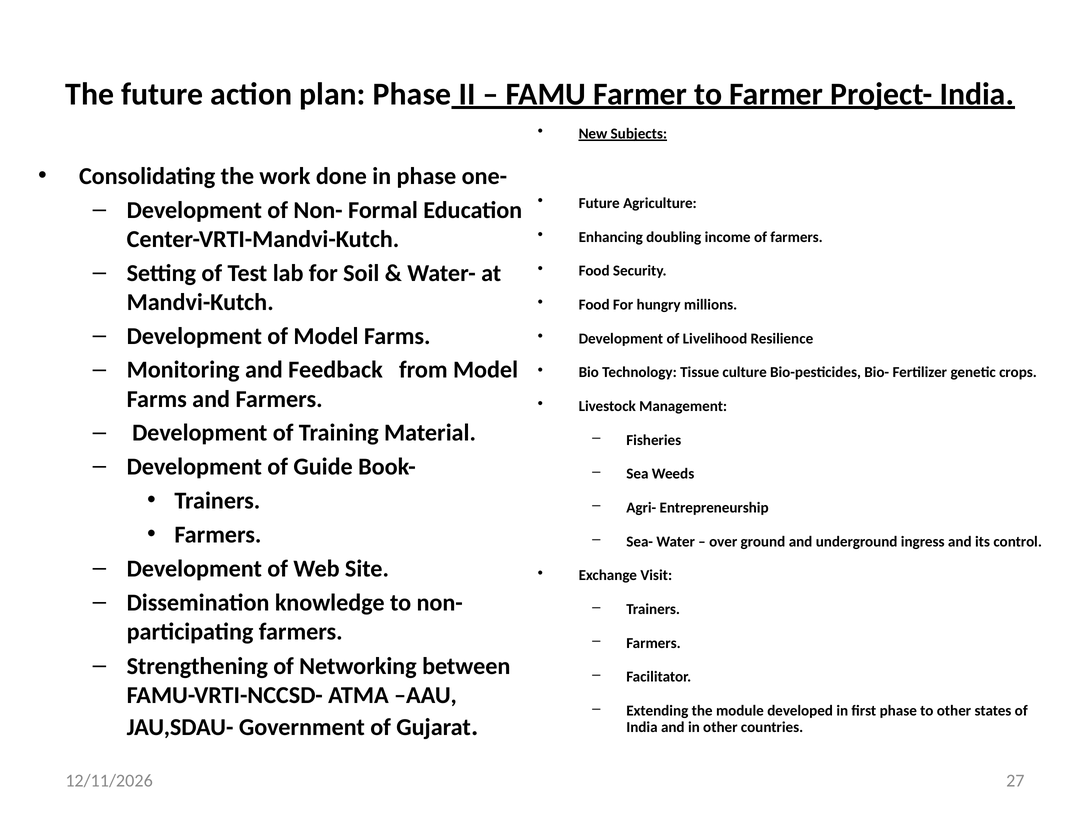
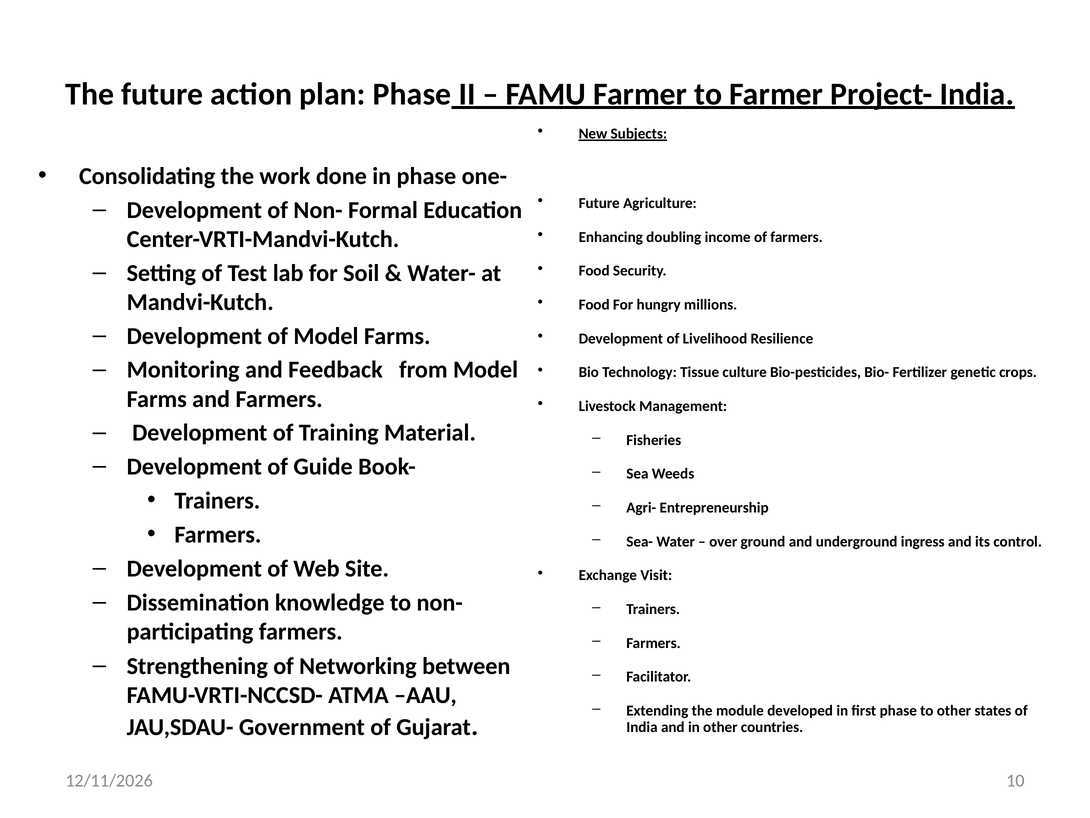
27: 27 -> 10
